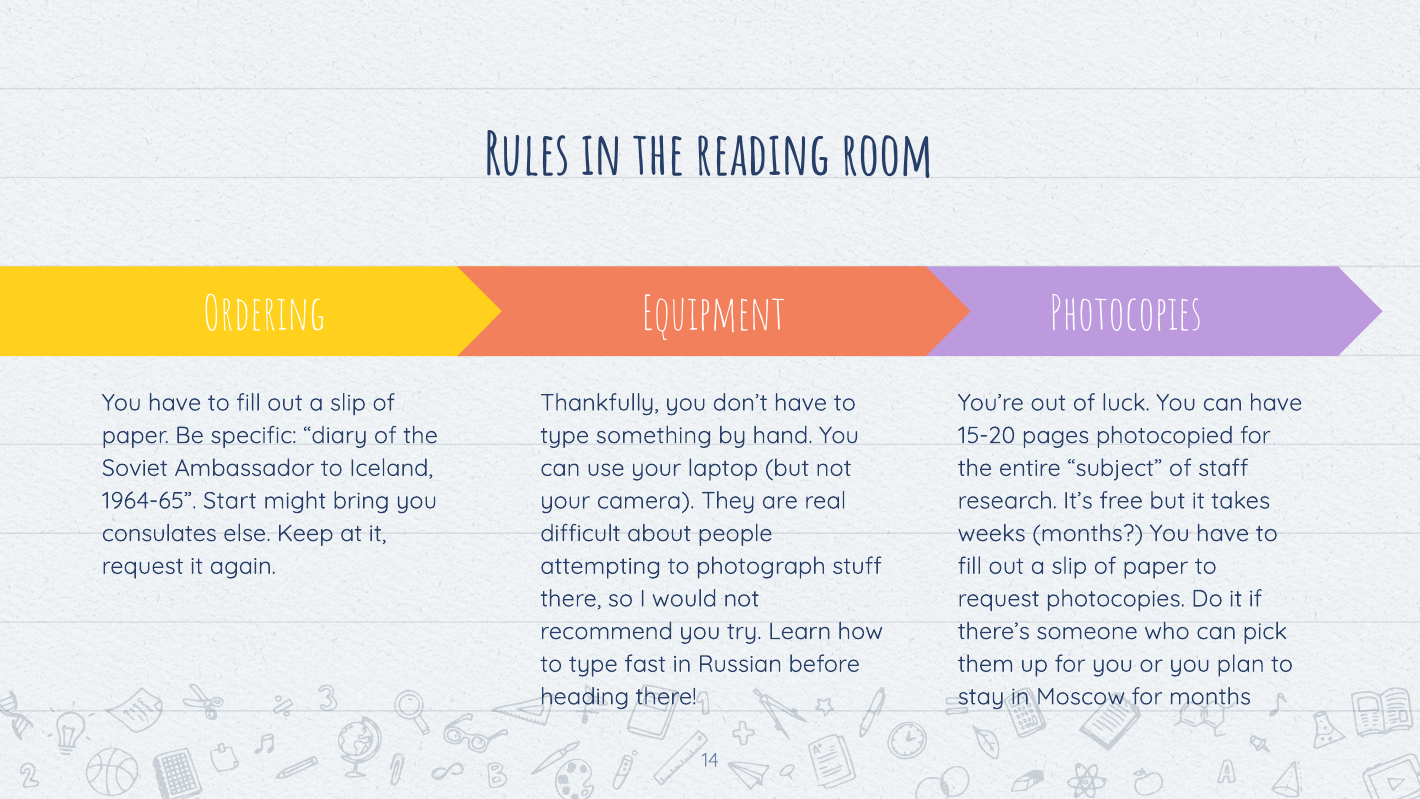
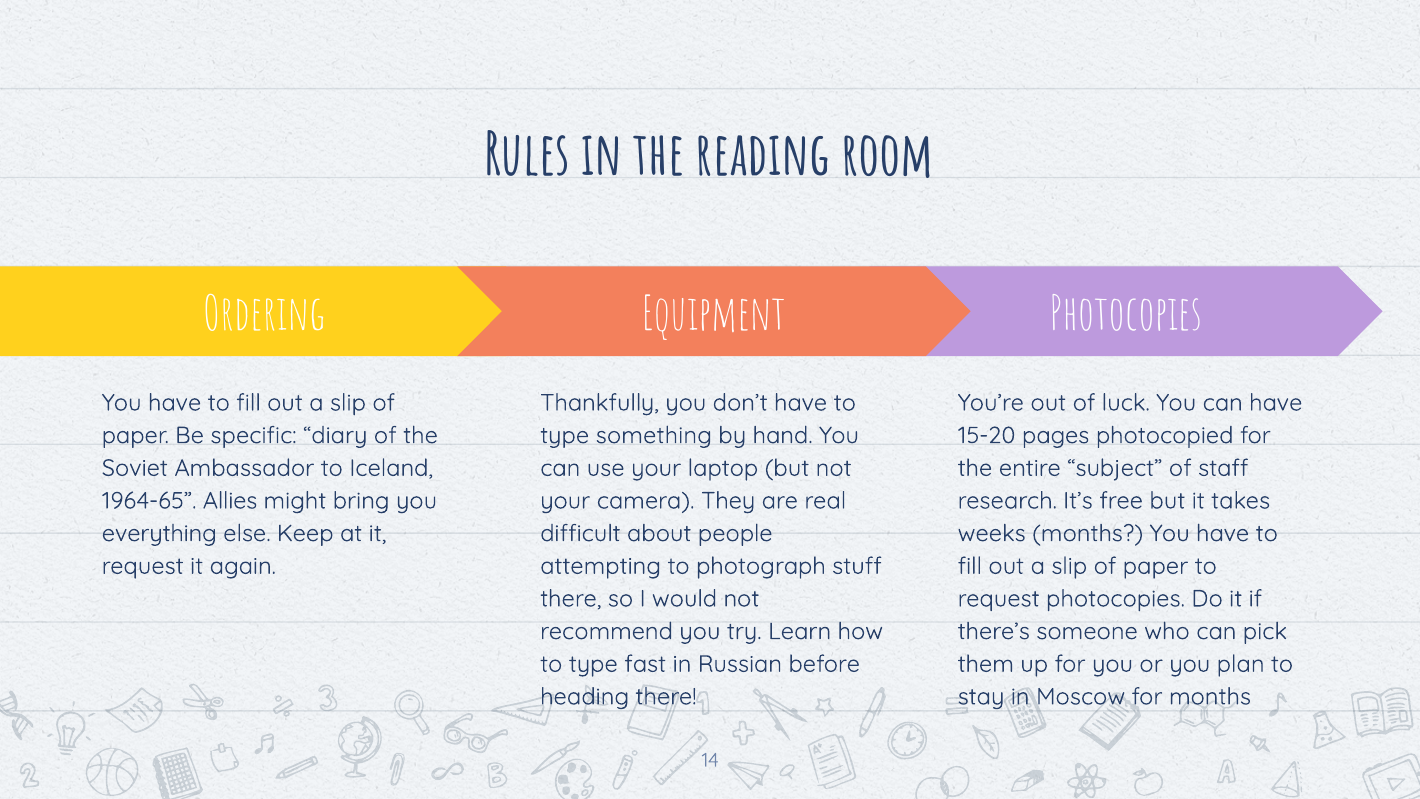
Start: Start -> Allies
consulates: consulates -> everything
